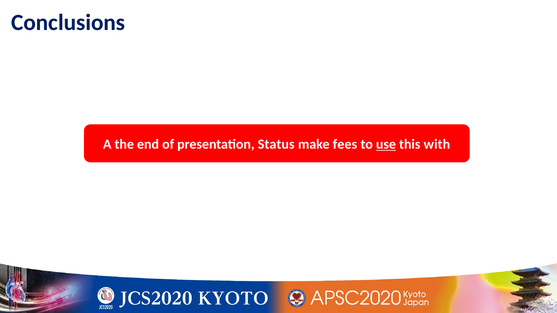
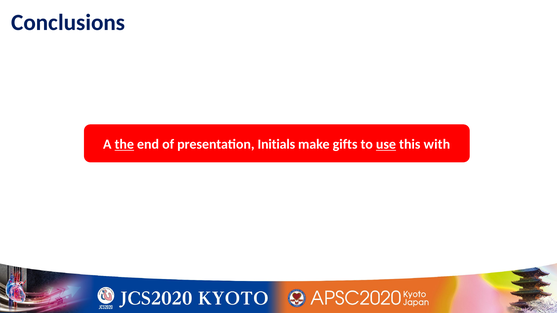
the underline: none -> present
Status: Status -> Initials
fees: fees -> gifts
